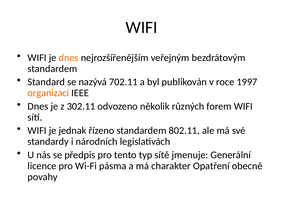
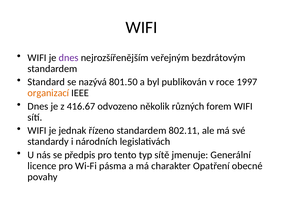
dnes at (69, 58) colour: orange -> purple
702.11: 702.11 -> 801.50
302.11: 302.11 -> 416.67
